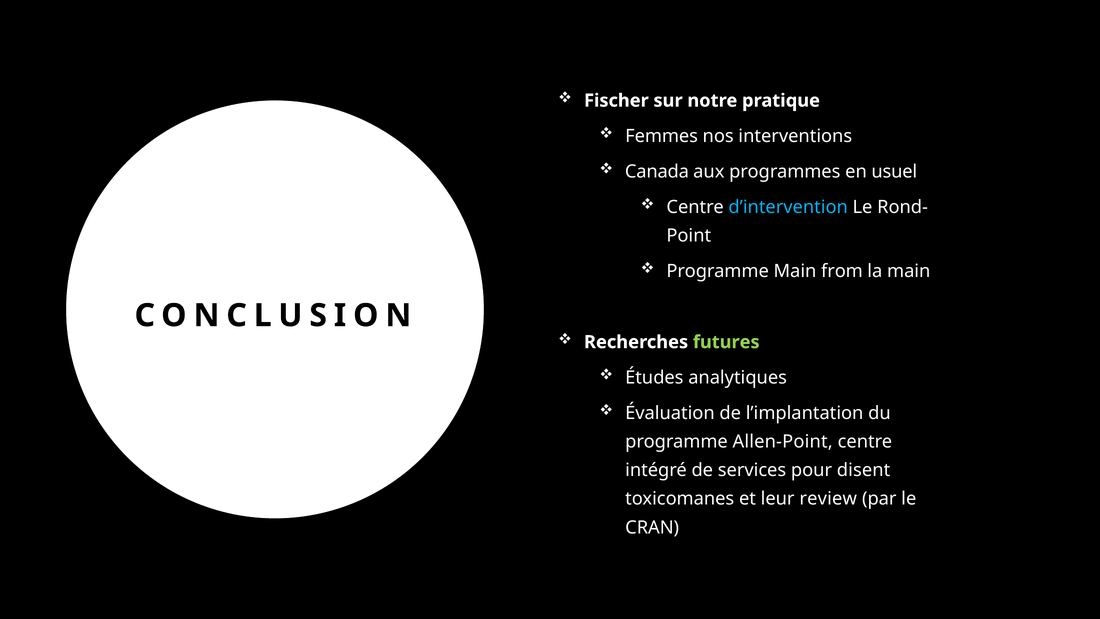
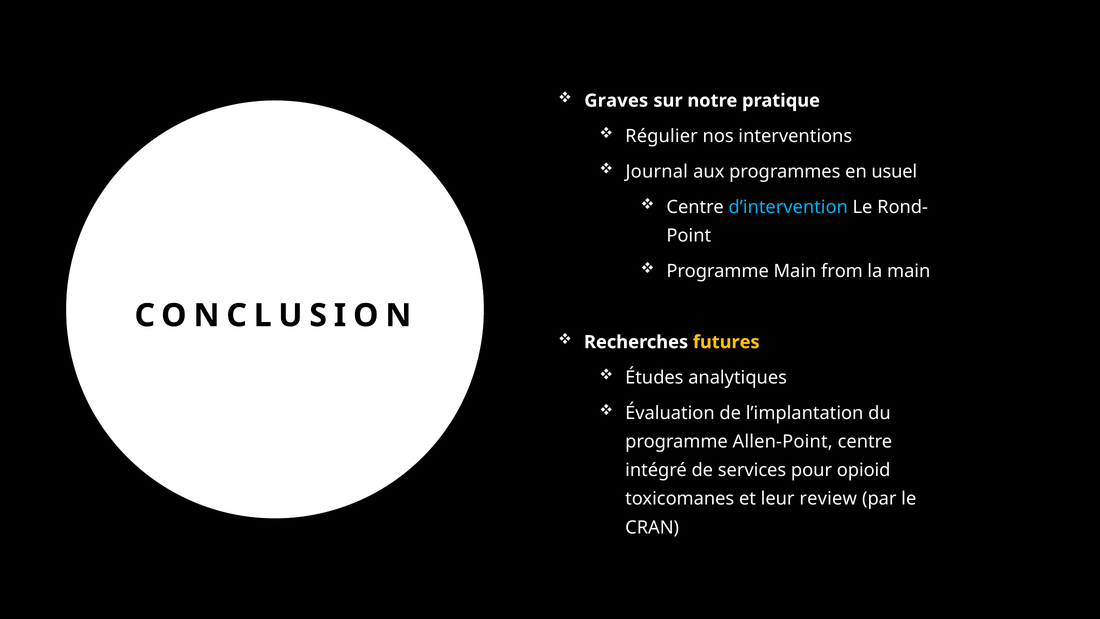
Fischer: Fischer -> Graves
Femmes: Femmes -> Régulier
Canada: Canada -> Journal
futures colour: light green -> yellow
disent: disent -> opioid
